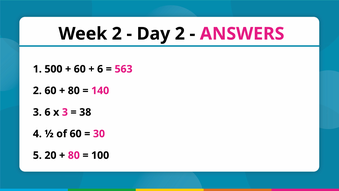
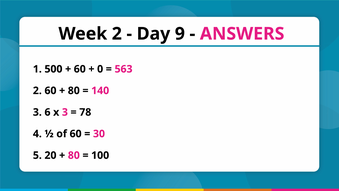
Day 2: 2 -> 9
6 at (100, 69): 6 -> 0
38: 38 -> 78
